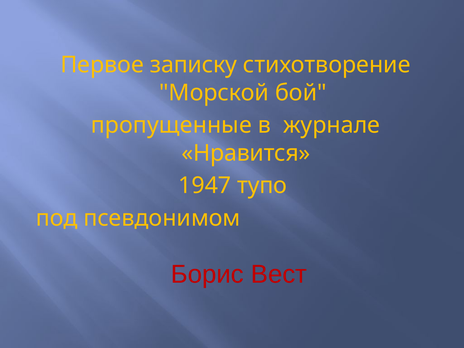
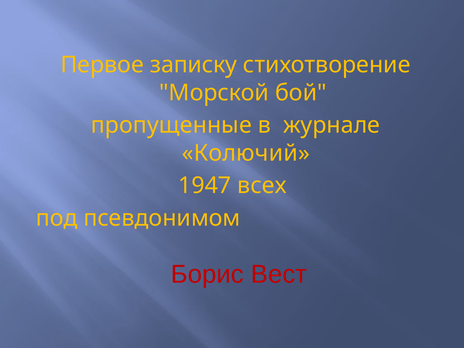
Нравится: Нравится -> Колючий
тупо: тупо -> всех
